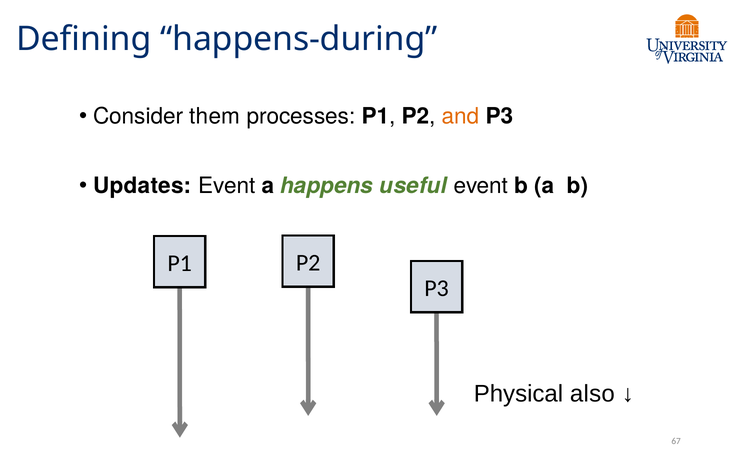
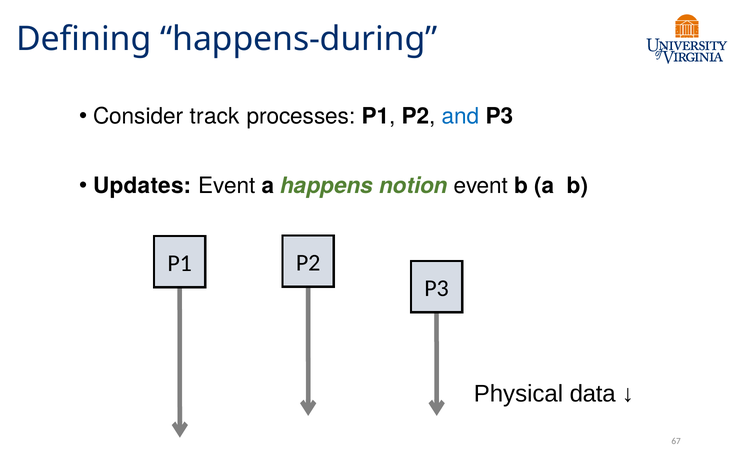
them: them -> track
and colour: orange -> blue
useful: useful -> notion
also: also -> data
